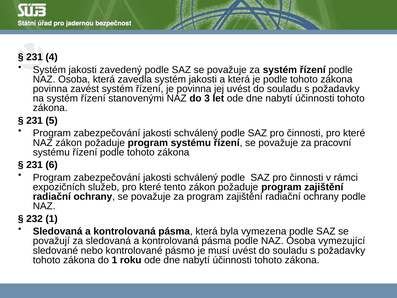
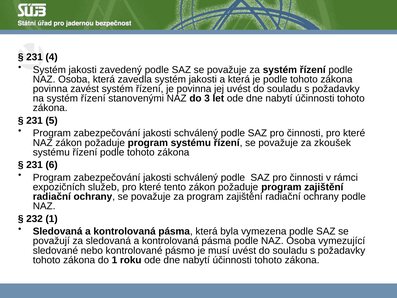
pracovní: pracovní -> zkoušek
